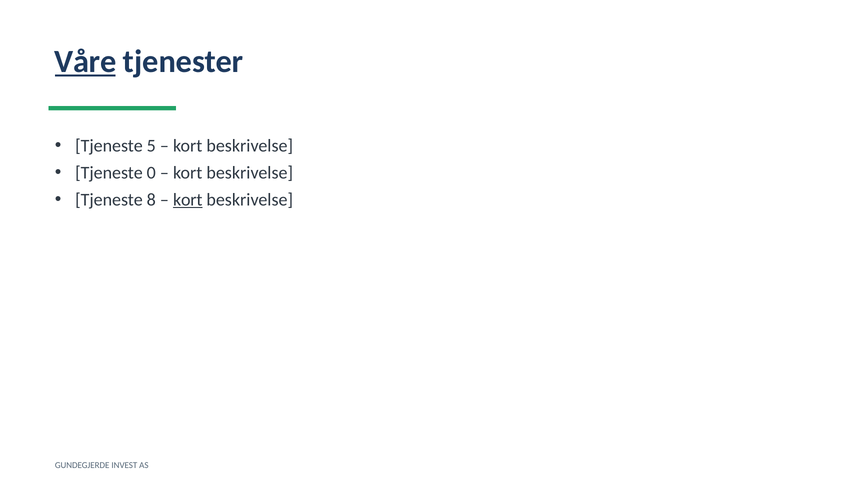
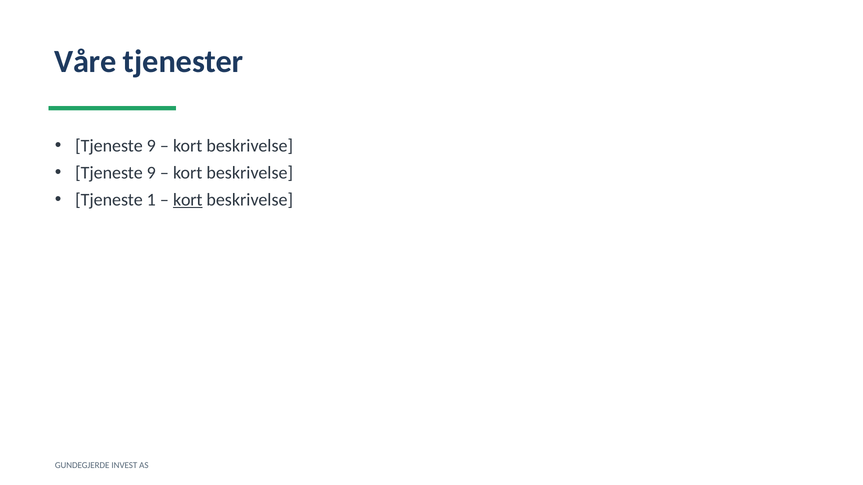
Våre underline: present -> none
5 at (151, 146): 5 -> 9
0 at (151, 173): 0 -> 9
8: 8 -> 1
